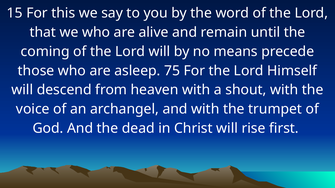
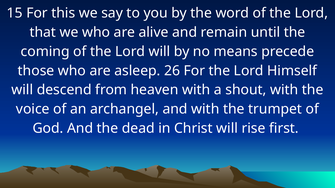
75: 75 -> 26
